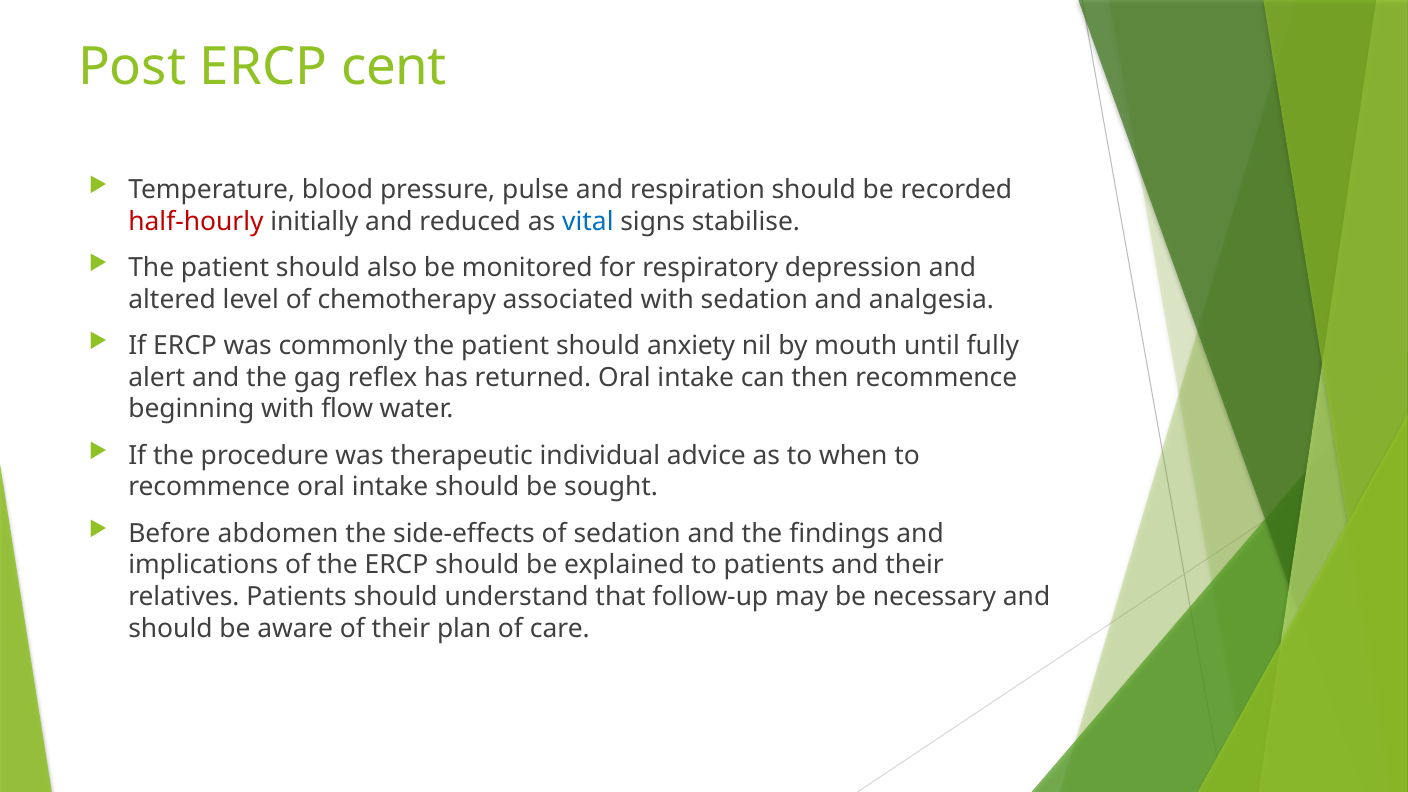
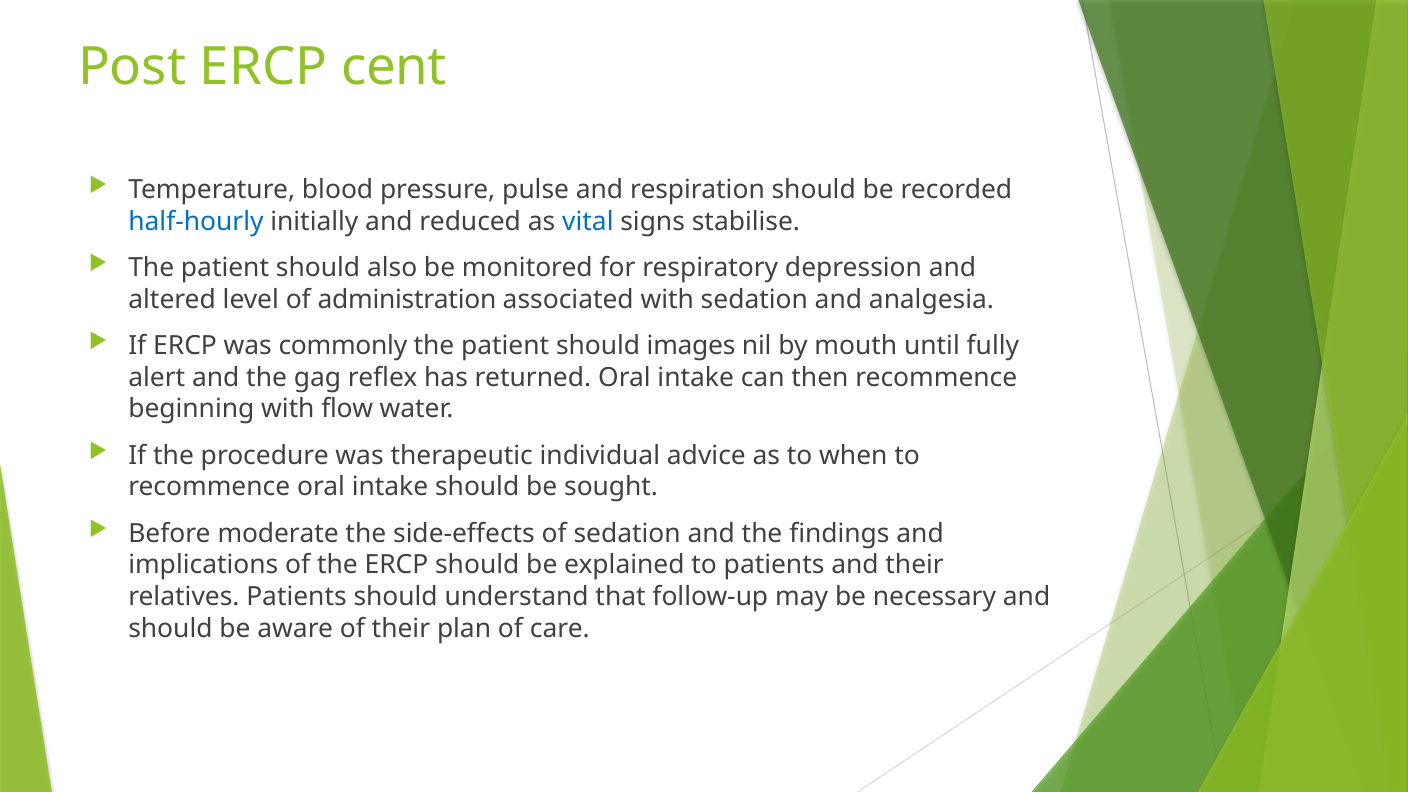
half-hourly colour: red -> blue
chemotherapy: chemotherapy -> administration
anxiety: anxiety -> images
abdomen: abdomen -> moderate
